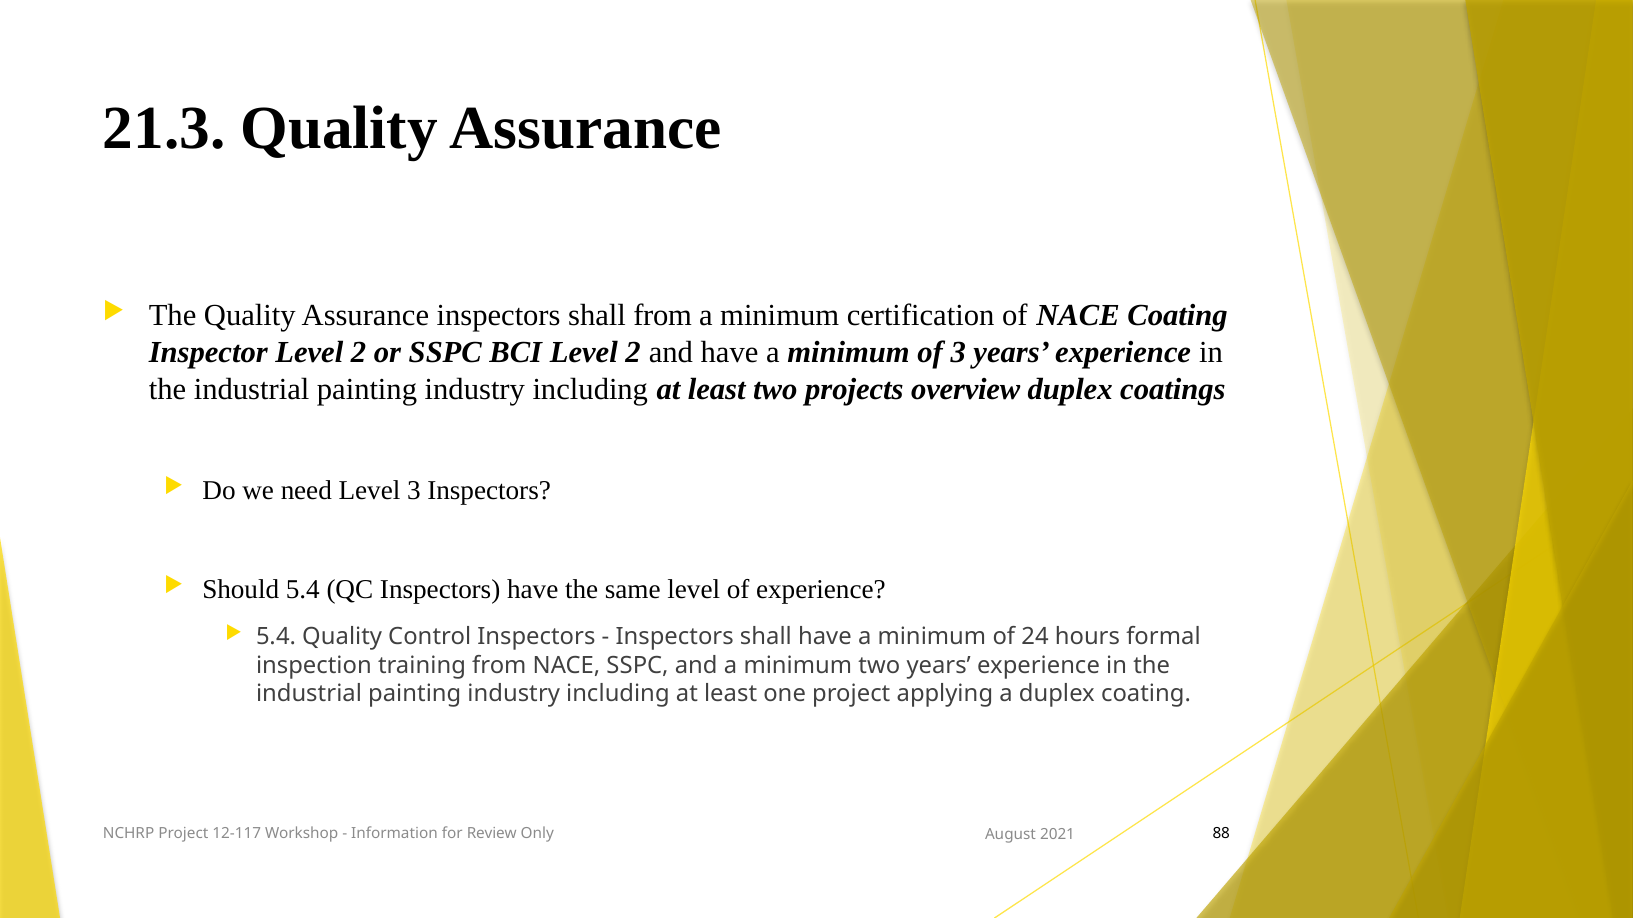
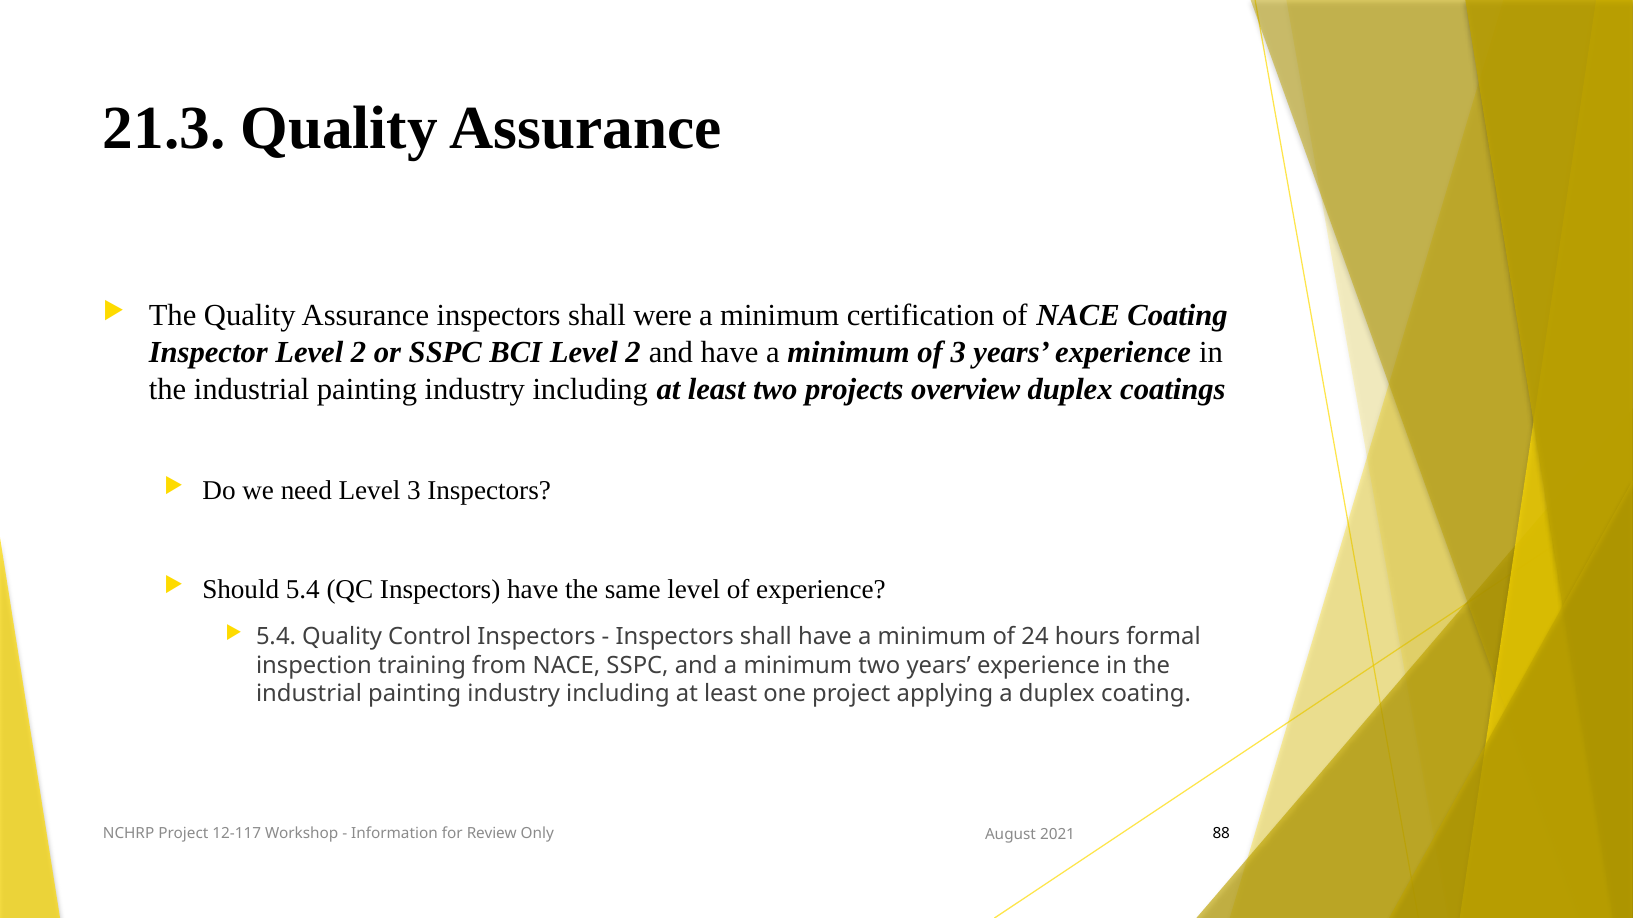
shall from: from -> were
